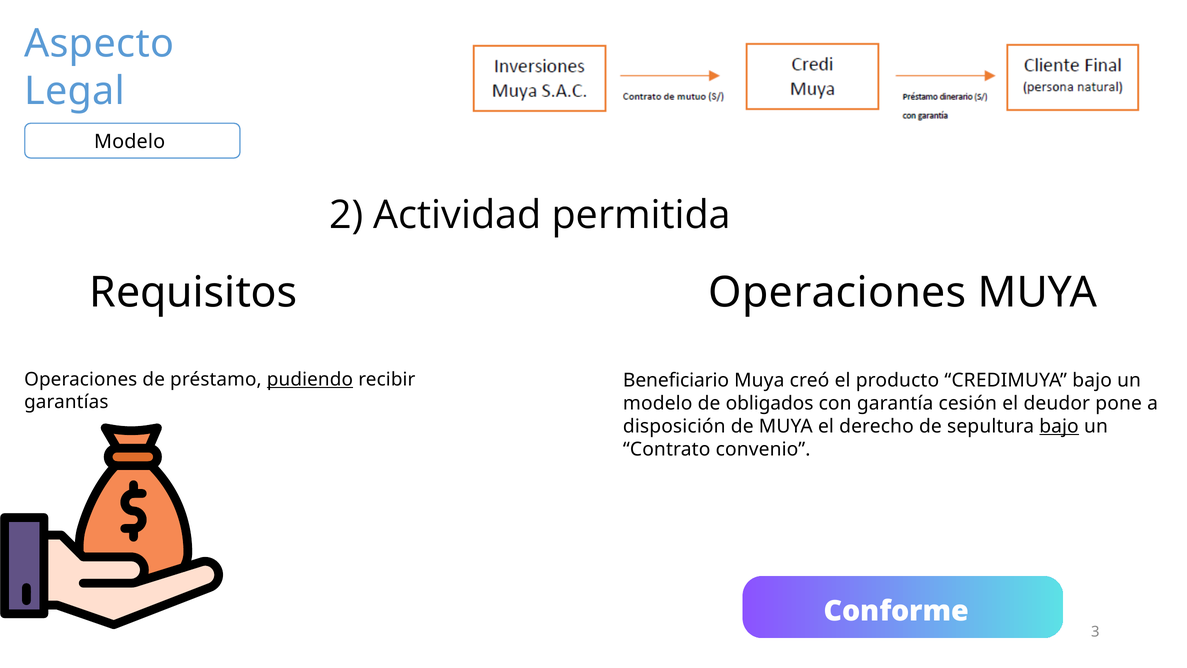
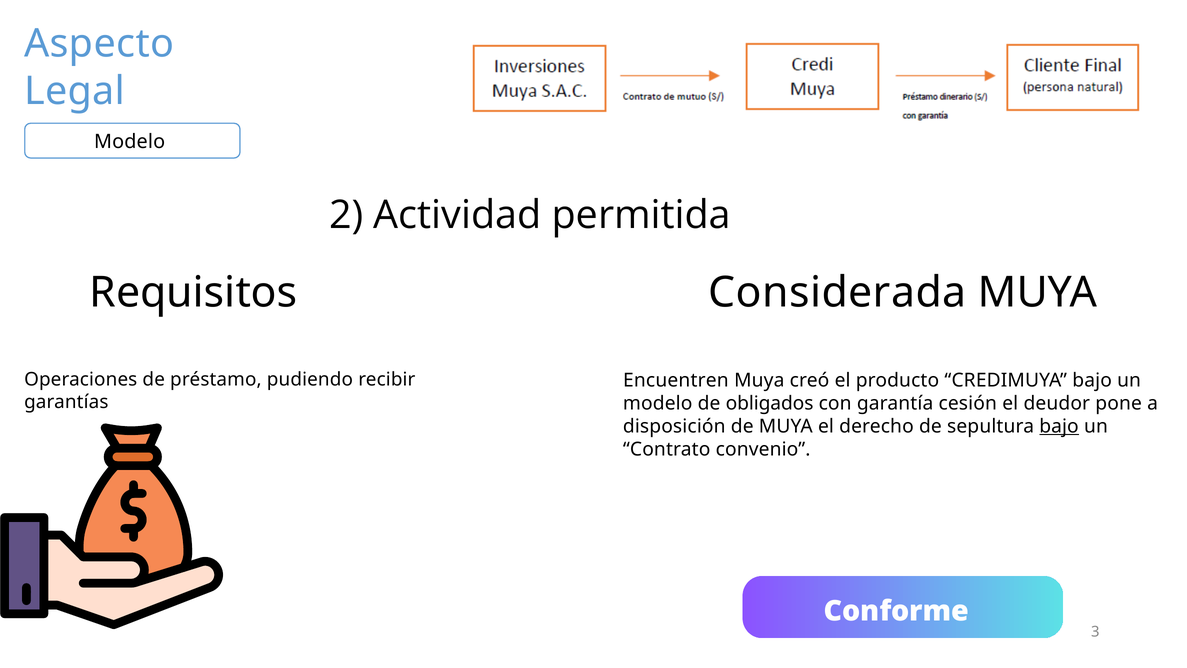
Requisitos Operaciones: Operaciones -> Considerada
pudiendo underline: present -> none
Beneficiario: Beneficiario -> Encuentren
